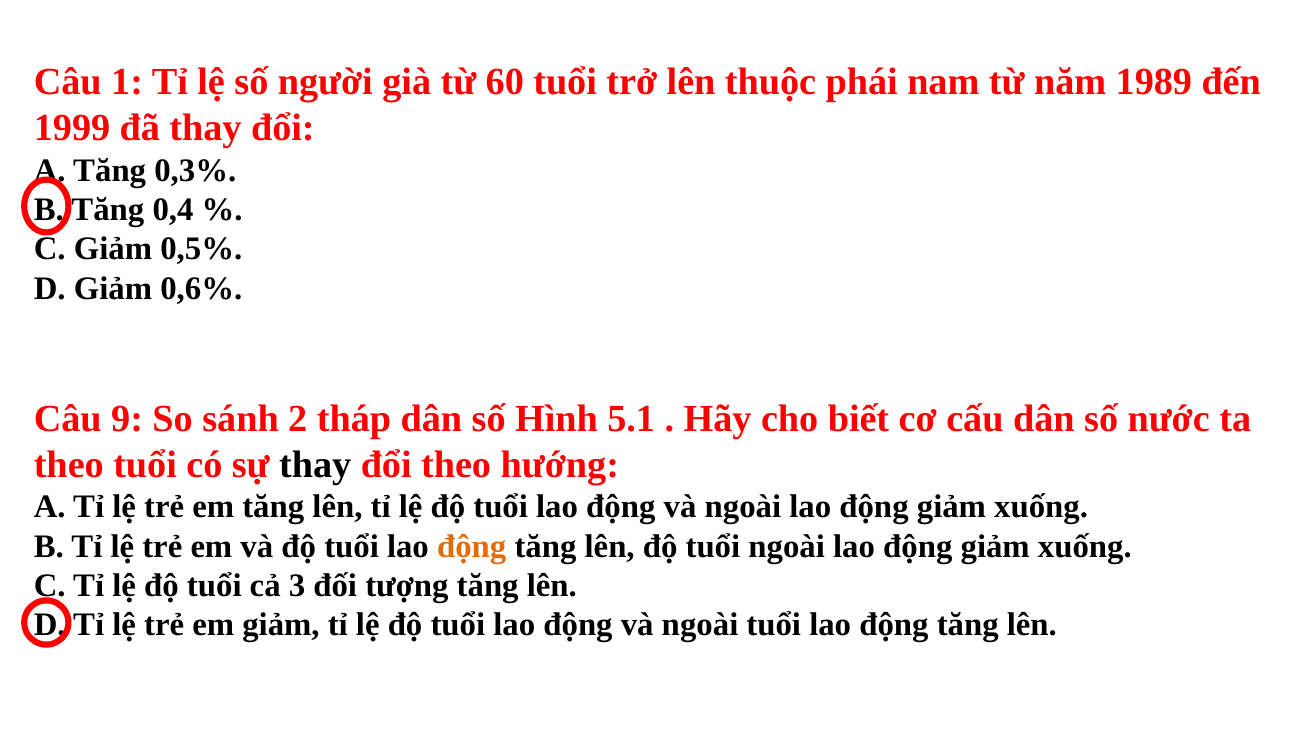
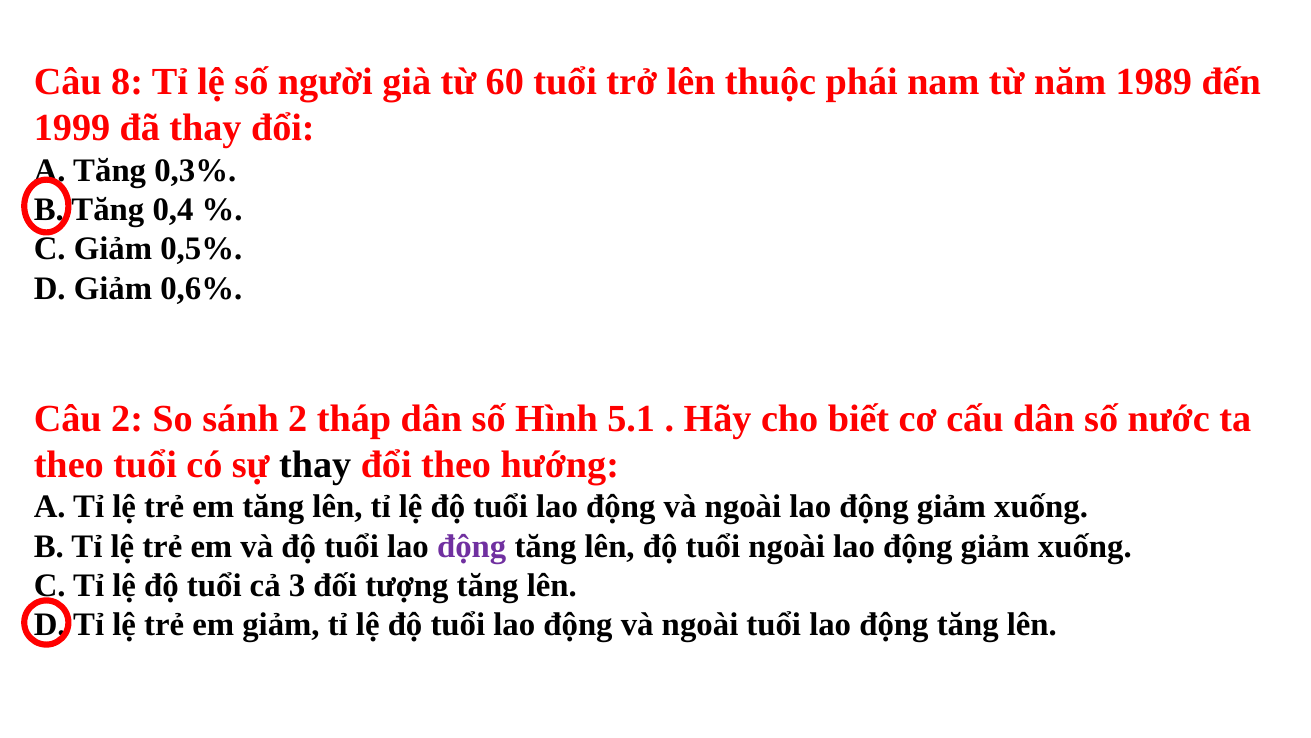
1: 1 -> 8
Câu 9: 9 -> 2
động at (472, 546) colour: orange -> purple
